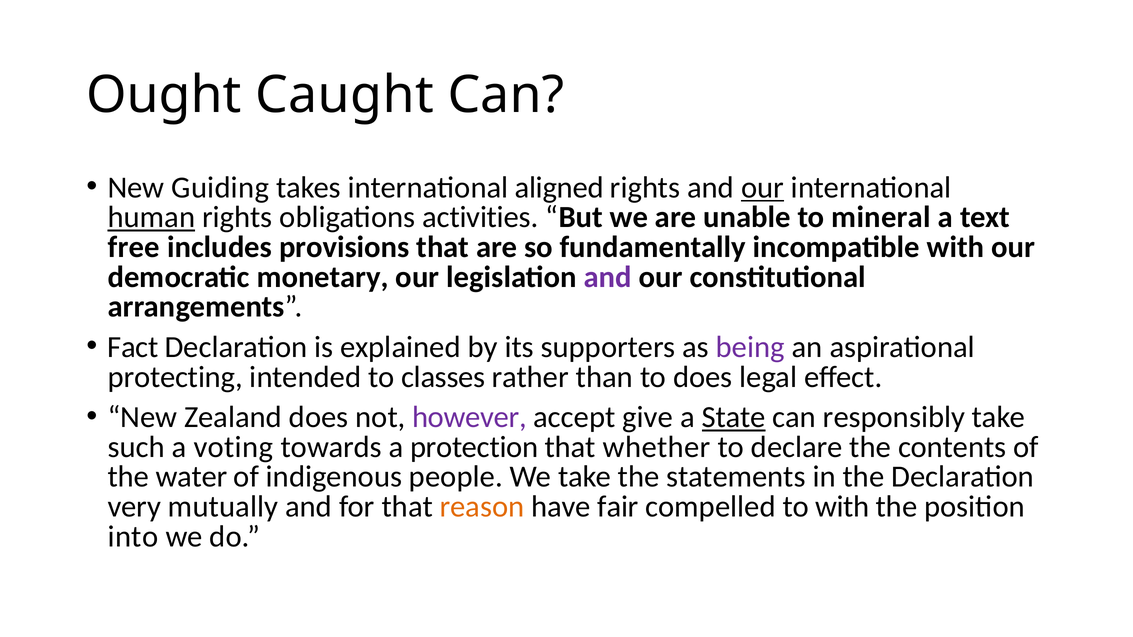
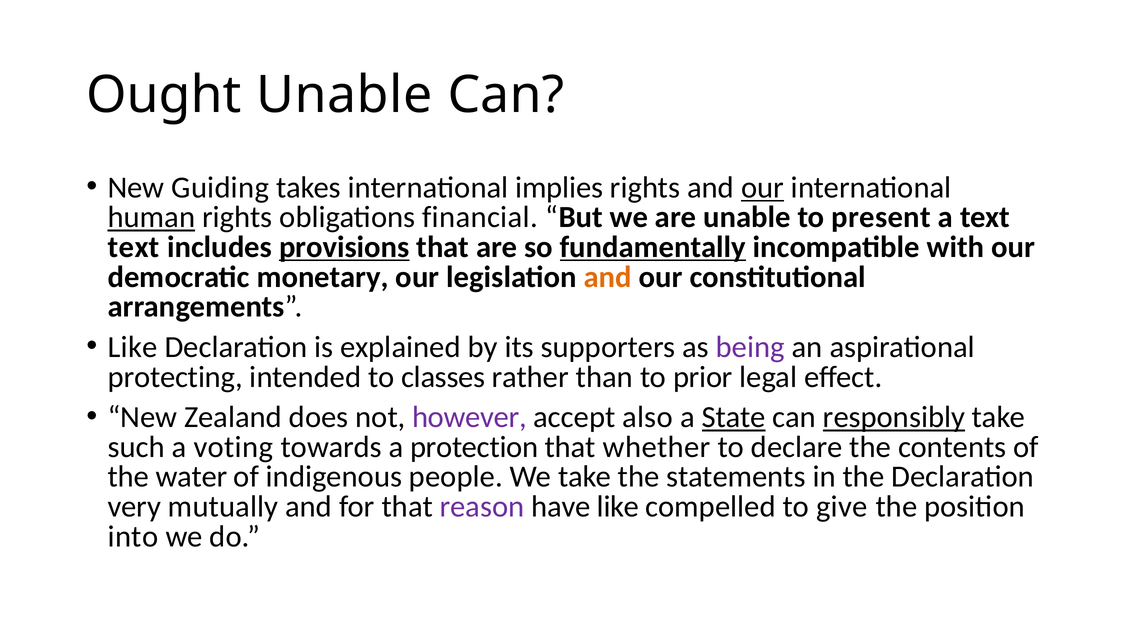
Ought Caught: Caught -> Unable
aligned: aligned -> implies
activities: activities -> financial
mineral: mineral -> present
free at (134, 247): free -> text
provisions underline: none -> present
fundamentally underline: none -> present
and at (608, 277) colour: purple -> orange
Fact at (133, 347): Fact -> Like
to does: does -> prior
give: give -> also
responsibly underline: none -> present
reason colour: orange -> purple
have fair: fair -> like
to with: with -> give
